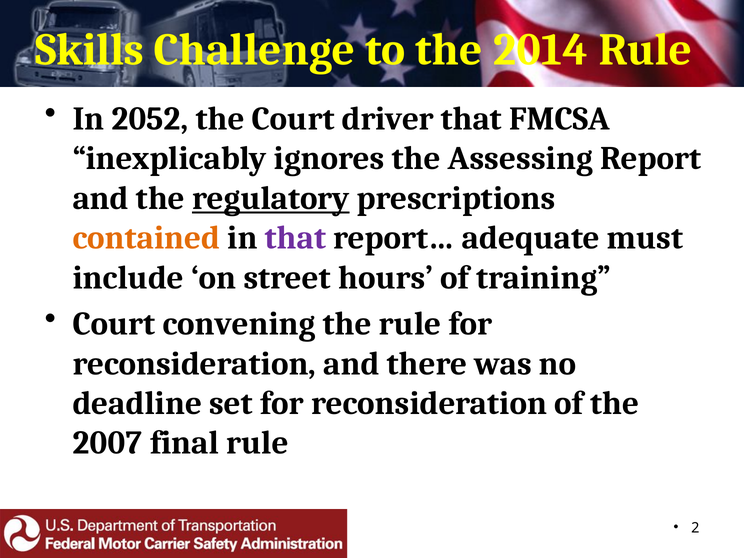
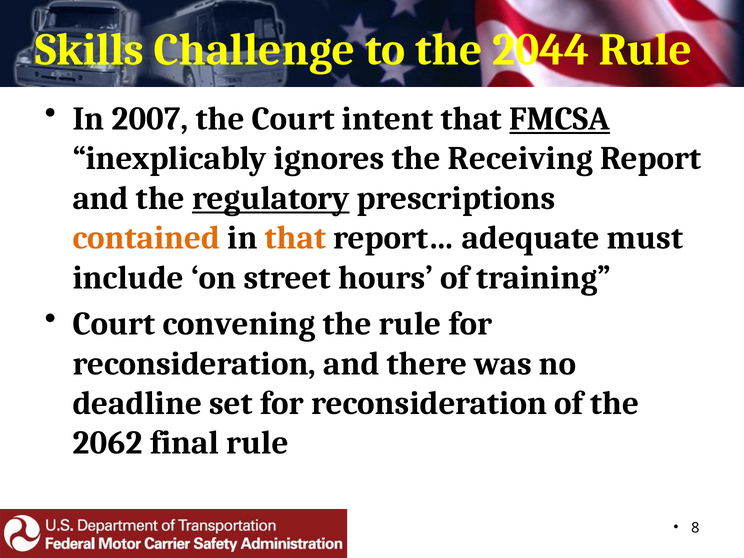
2014: 2014 -> 2044
2052: 2052 -> 2007
driver: driver -> intent
FMCSA underline: none -> present
Assessing: Assessing -> Receiving
that at (295, 238) colour: purple -> orange
2007: 2007 -> 2062
2: 2 -> 8
